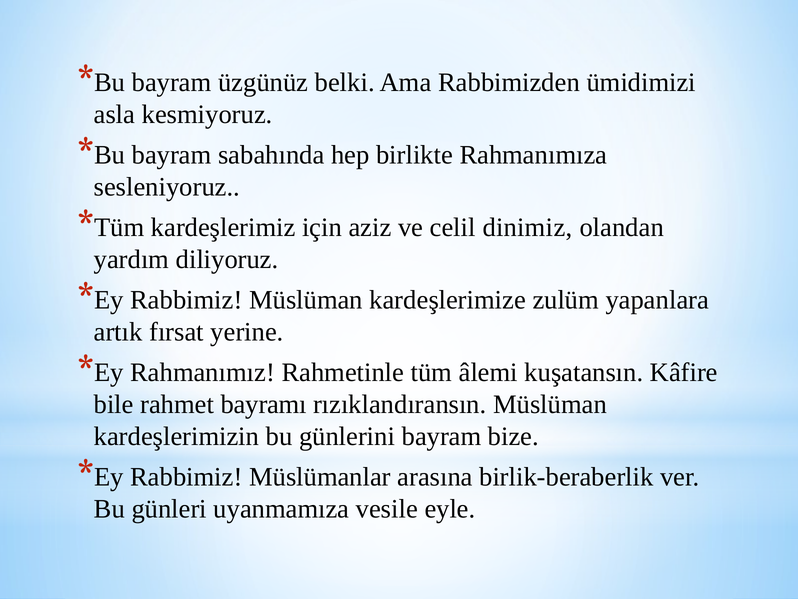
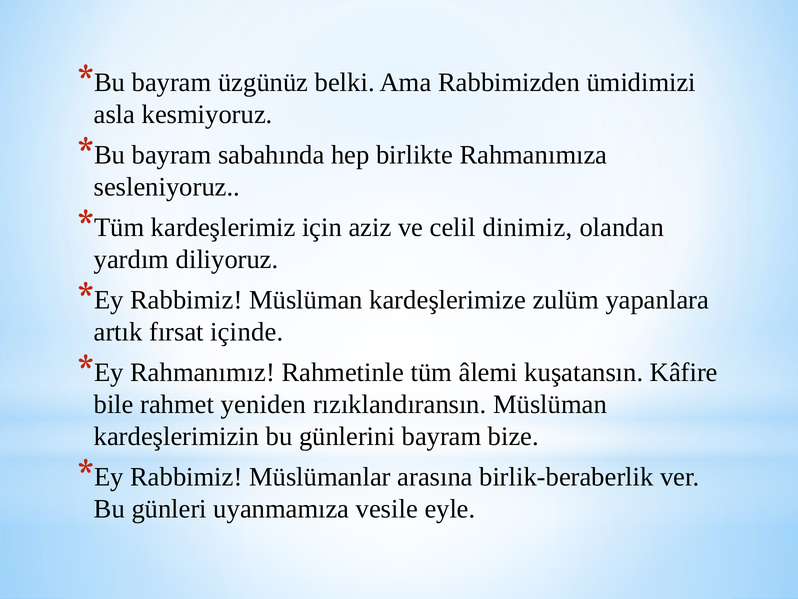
yerine: yerine -> içinde
bayramı: bayramı -> yeniden
